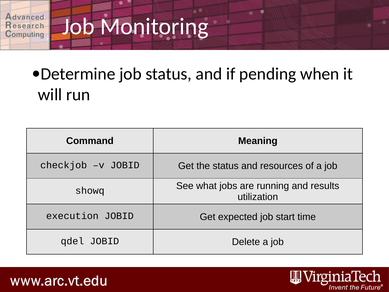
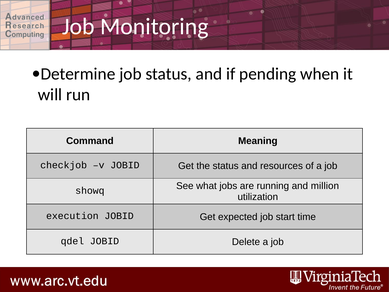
results: results -> million
